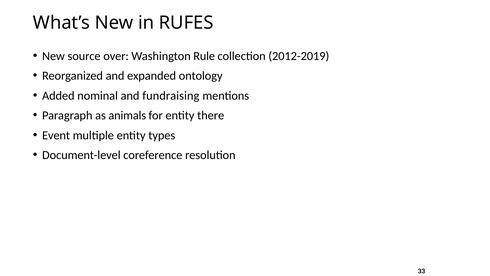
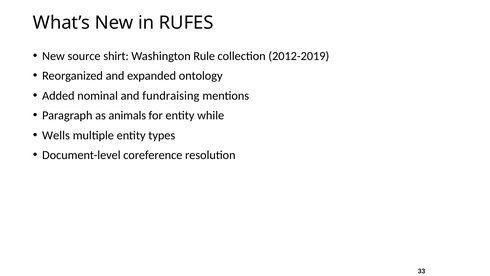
over: over -> shirt
there: there -> while
Event: Event -> Wells
